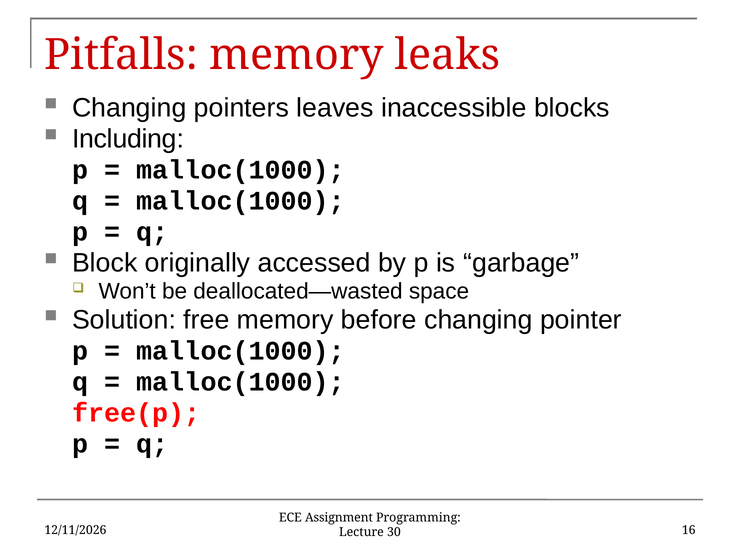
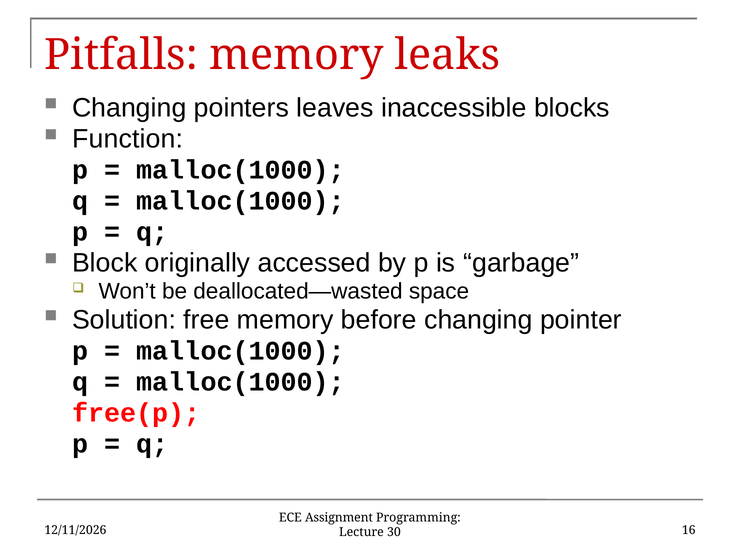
Including: Including -> Function
